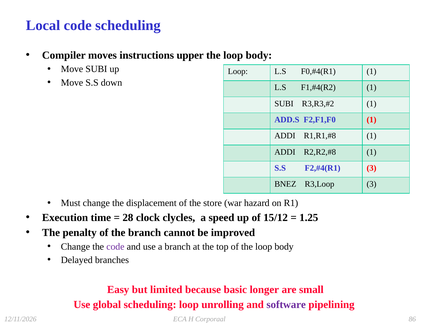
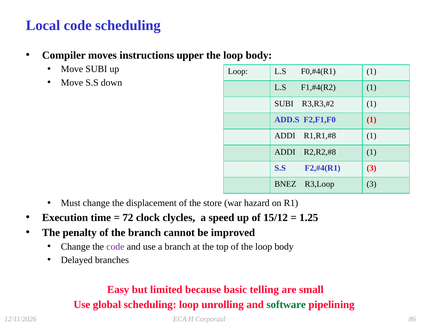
28: 28 -> 72
longer: longer -> telling
software colour: purple -> green
